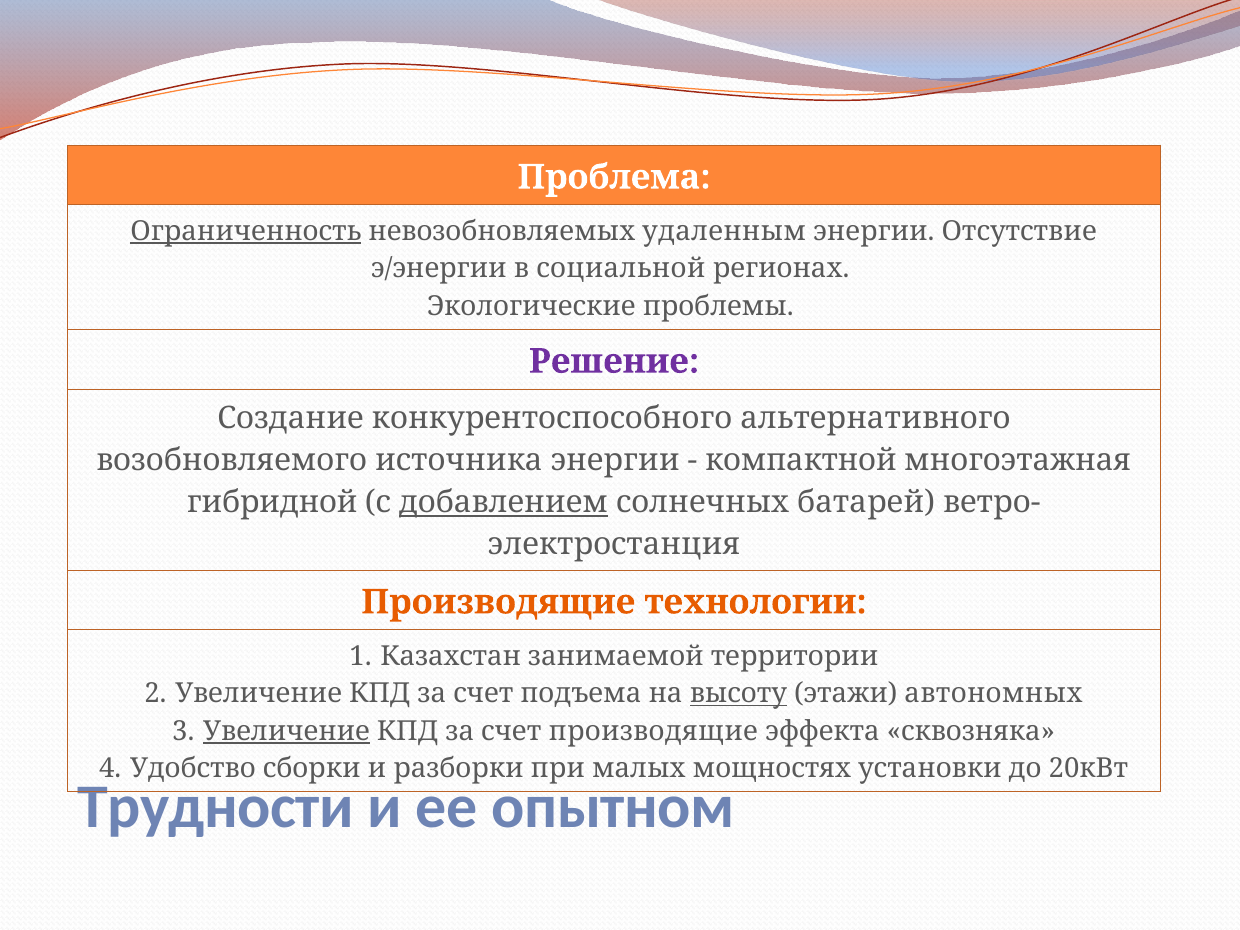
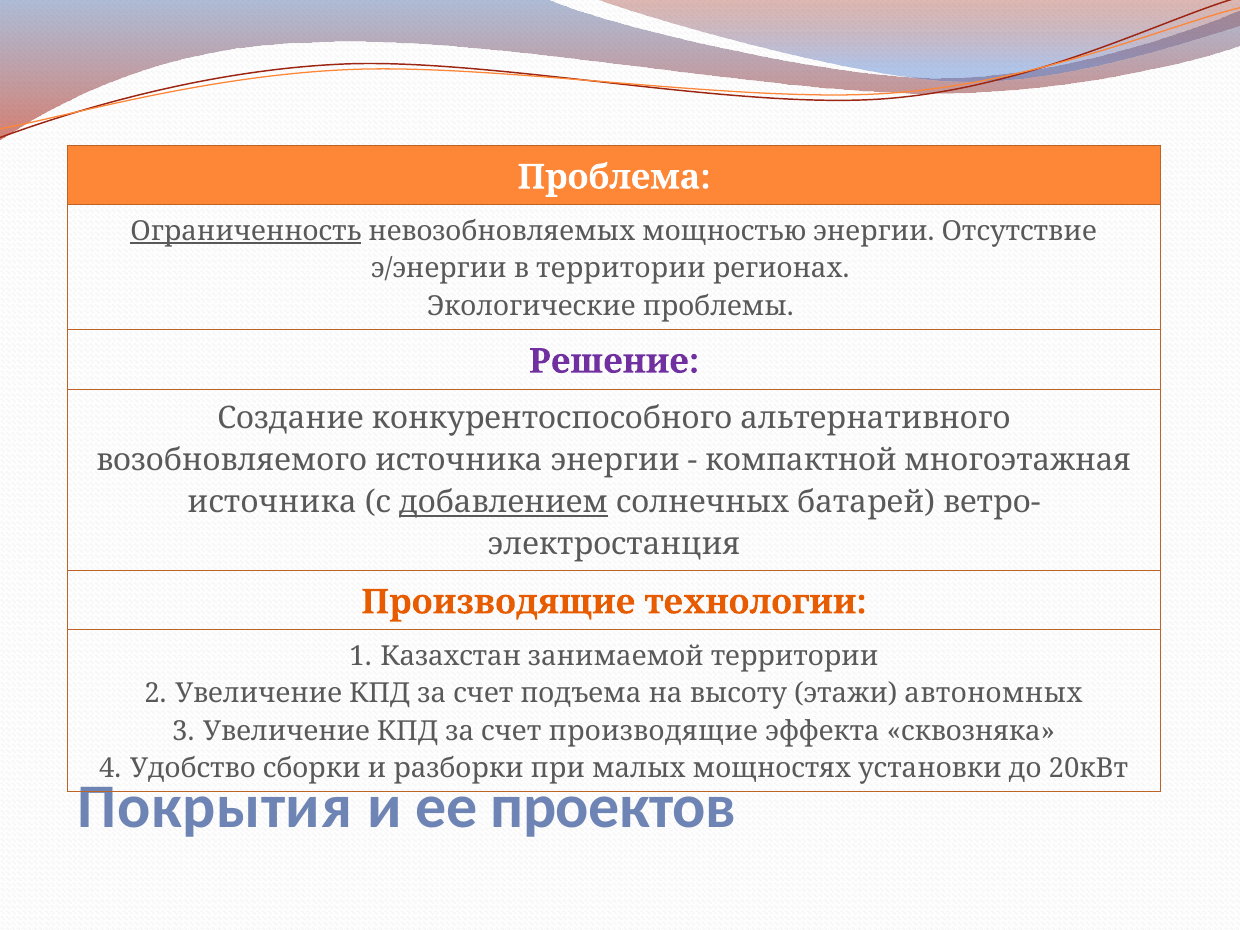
удаленным: удаленным -> мощностью
в социальной: социальной -> территории
гибридной at (272, 502): гибридной -> источника
высоту underline: present -> none
Увеличение at (287, 731) underline: present -> none
Трудности: Трудности -> Покрытия
опытном: опытном -> проектов
